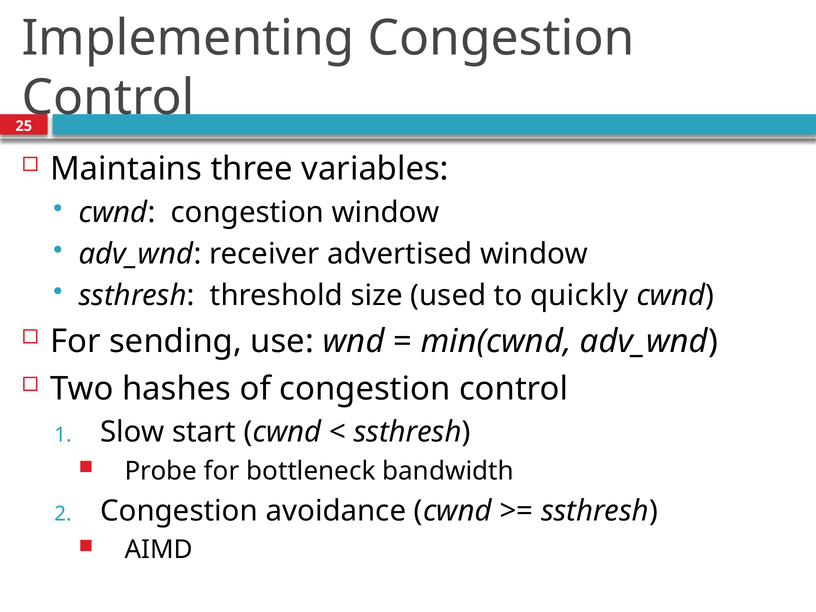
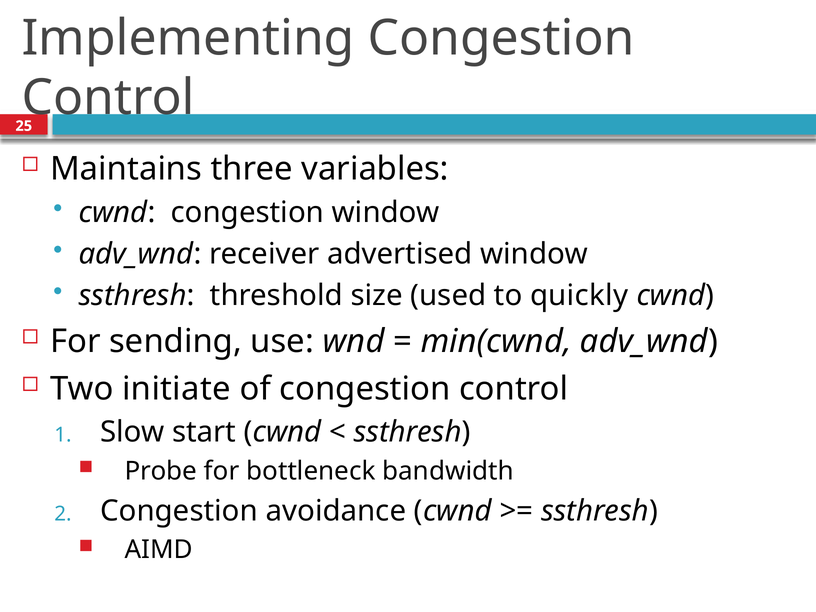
hashes: hashes -> initiate
